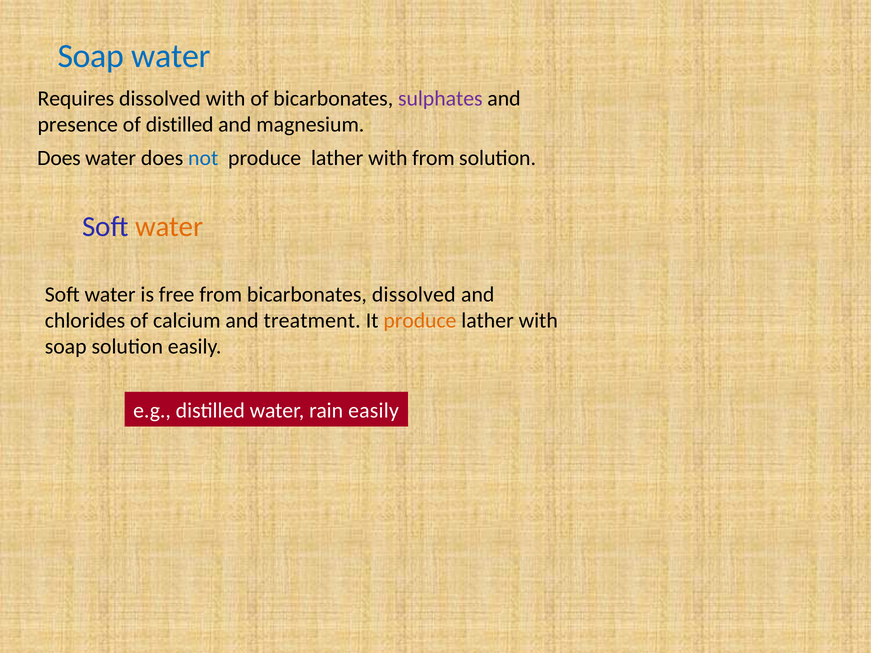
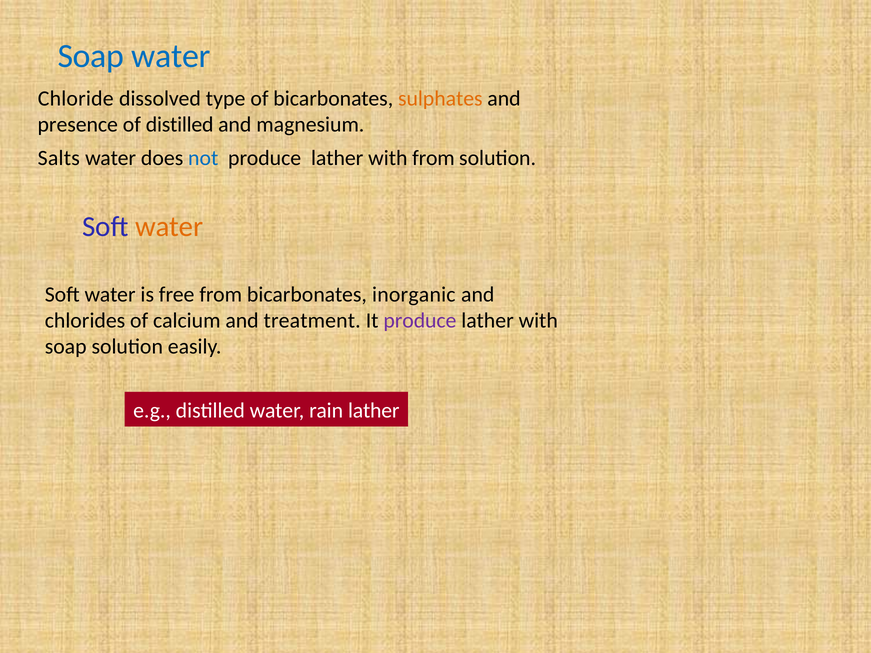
Requires: Requires -> Chloride
dissolved with: with -> type
sulphates colour: purple -> orange
Does at (59, 158): Does -> Salts
bicarbonates dissolved: dissolved -> inorganic
produce at (420, 321) colour: orange -> purple
rain easily: easily -> lather
